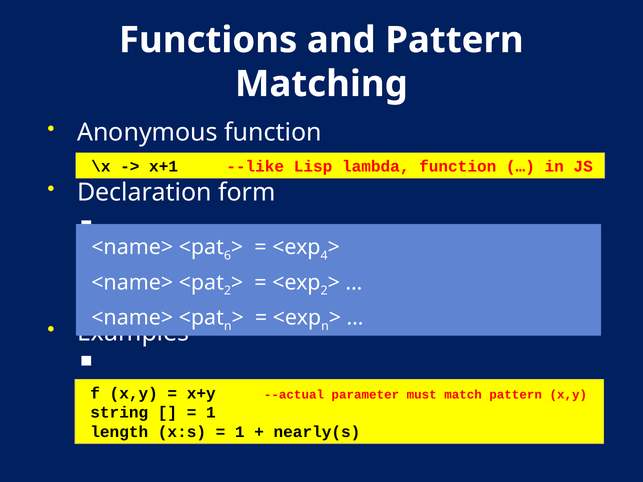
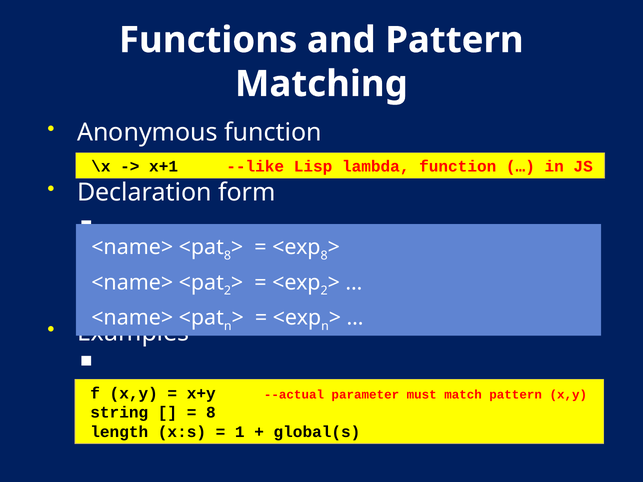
6 at (227, 256): 6 -> 8
4 at (324, 256): 4 -> 8
1 at (211, 413): 1 -> 8
nearly(s: nearly(s -> global(s
